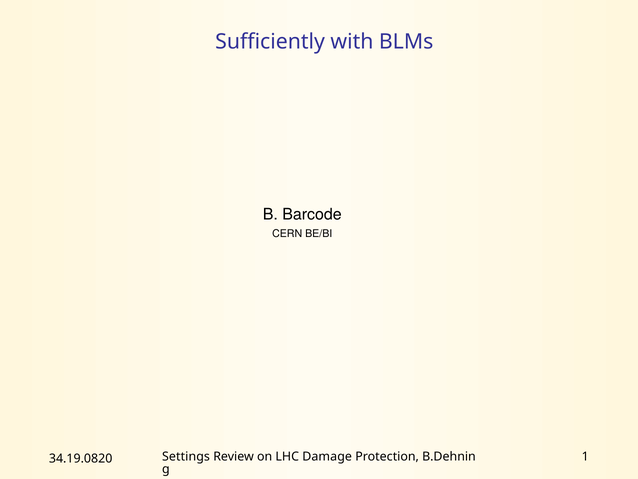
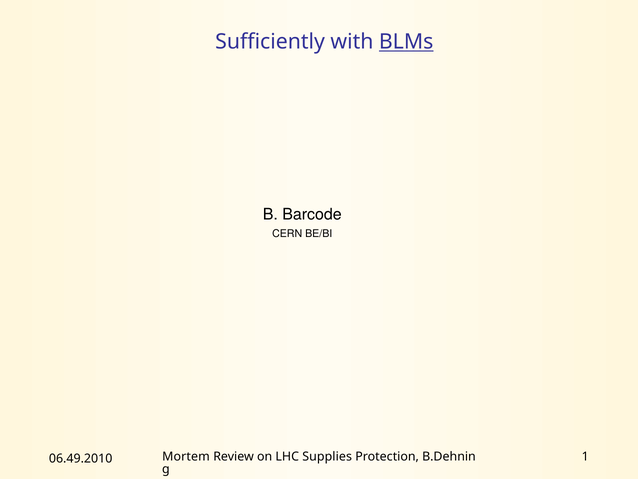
BLMs underline: none -> present
Settings: Settings -> Mortem
Damage: Damage -> Supplies
34.19.0820: 34.19.0820 -> 06.49.2010
